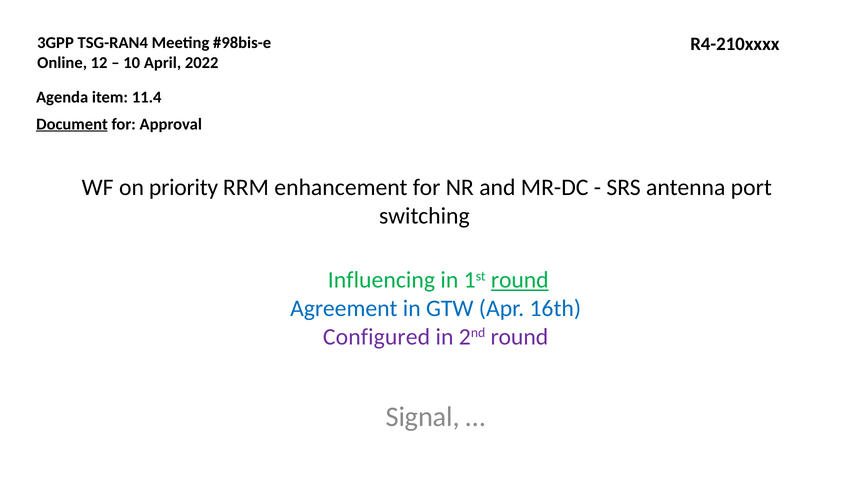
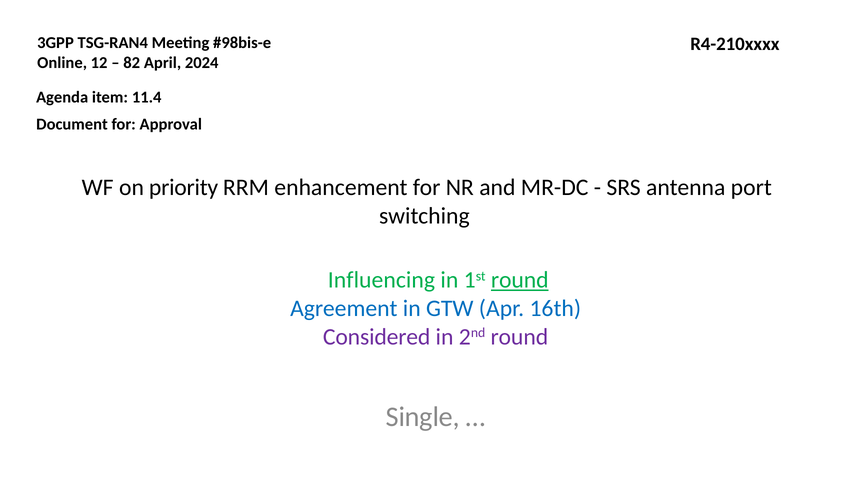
10: 10 -> 82
2022: 2022 -> 2024
Document underline: present -> none
Configured: Configured -> Considered
Signal: Signal -> Single
